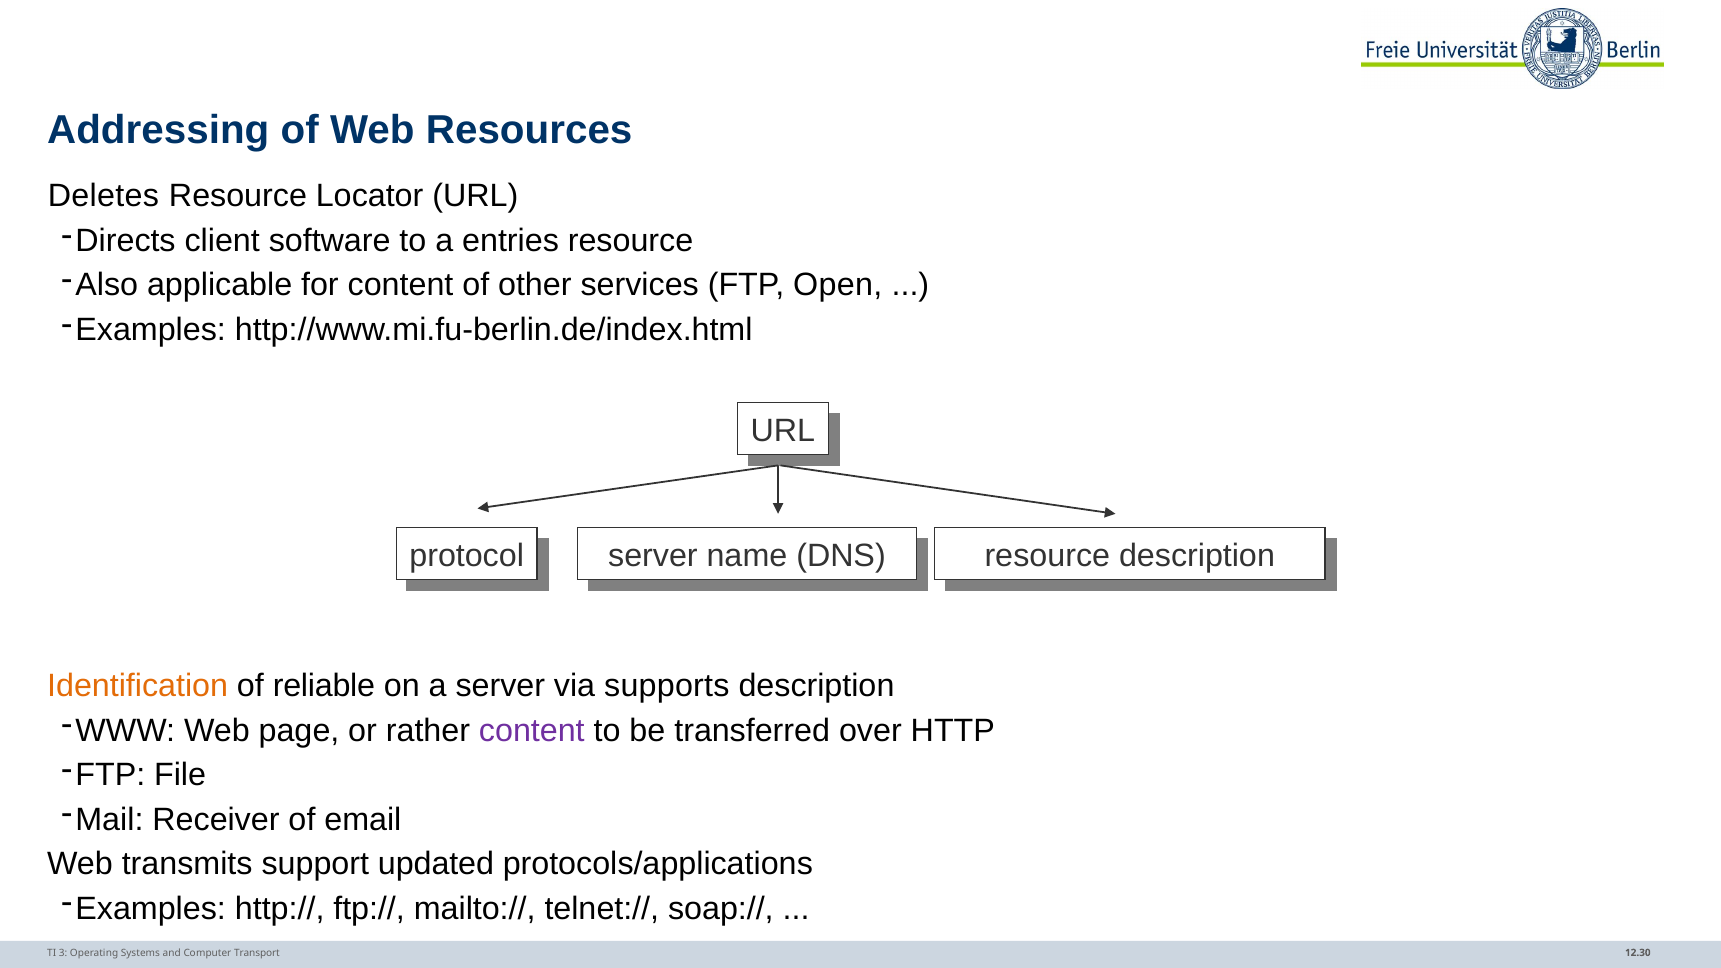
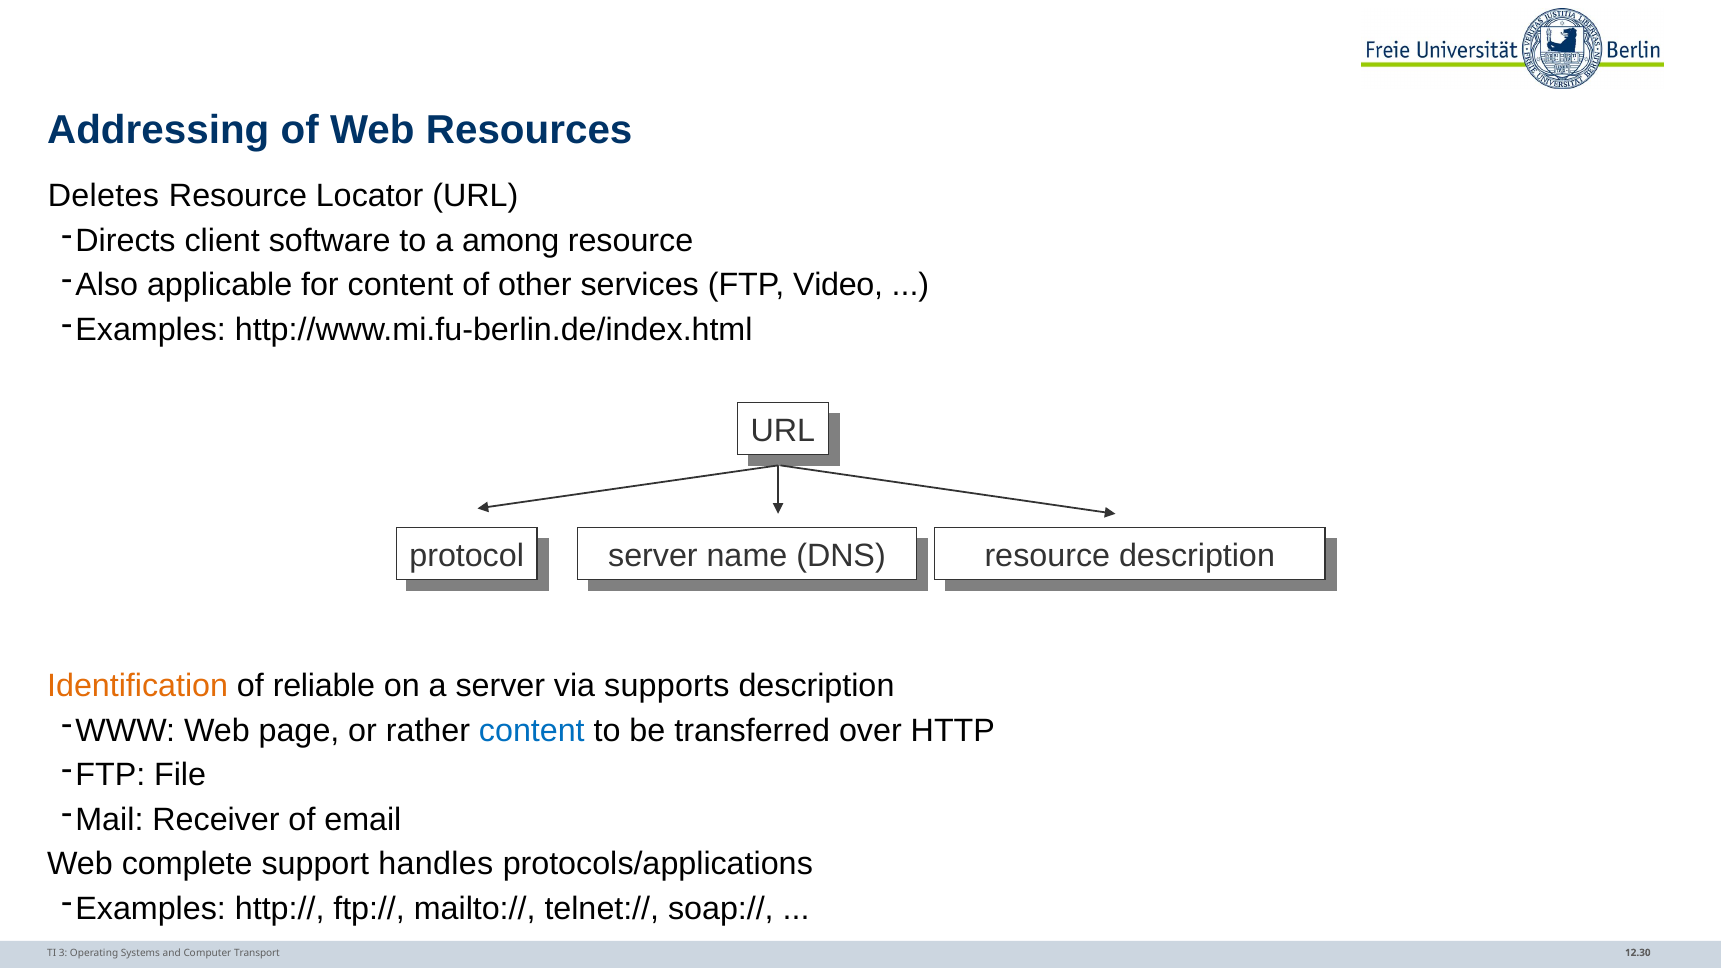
entries: entries -> among
Open: Open -> Video
content at (532, 731) colour: purple -> blue
transmits: transmits -> complete
updated: updated -> handles
